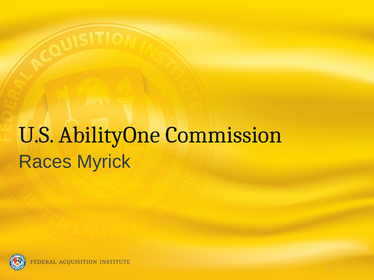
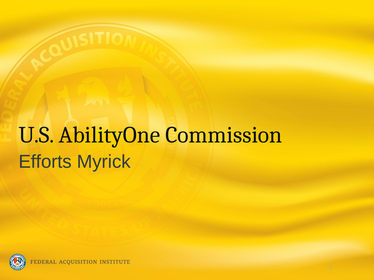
Races: Races -> Efforts
